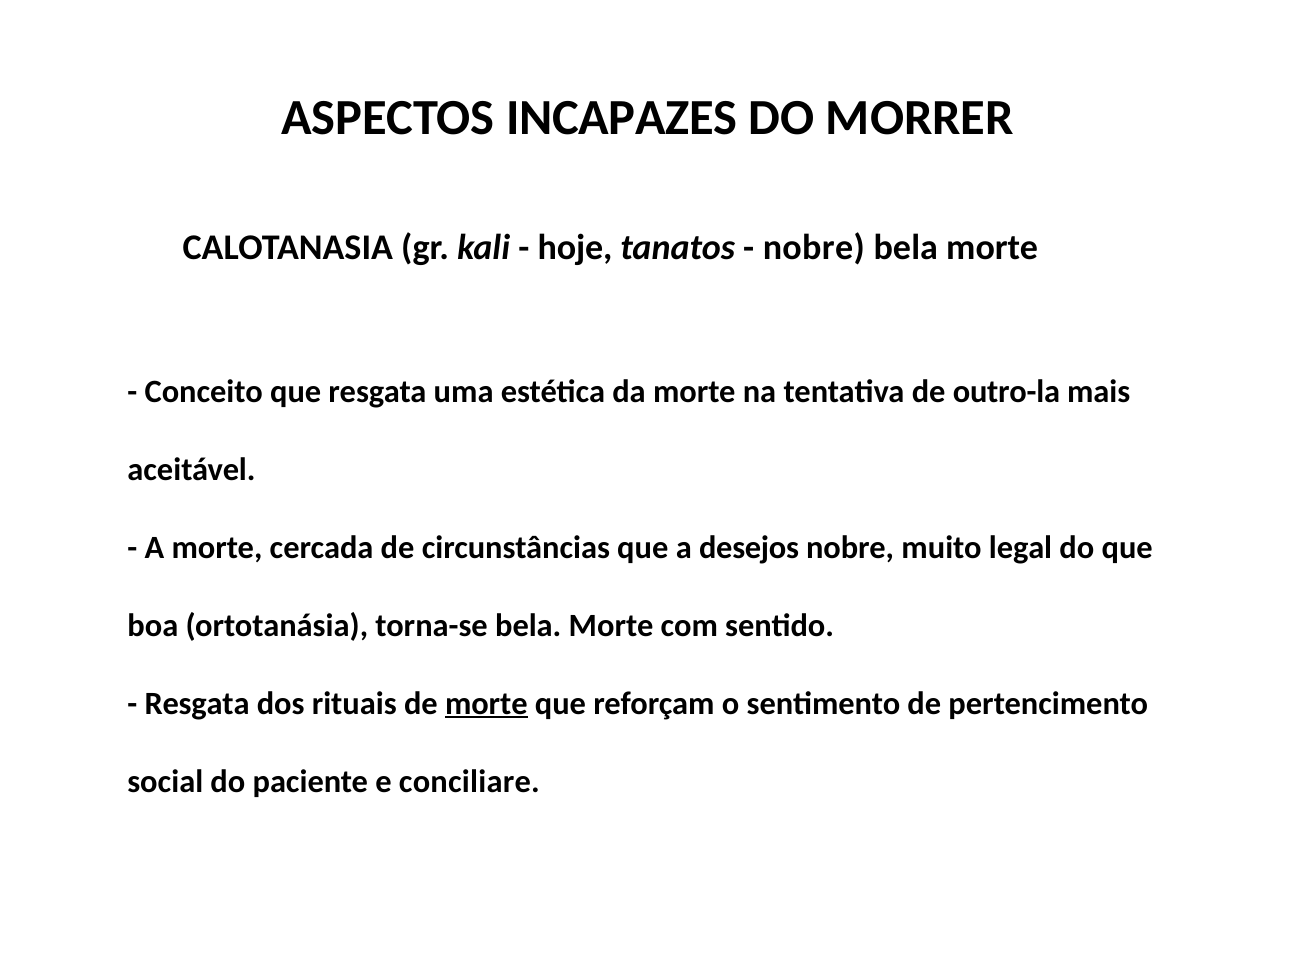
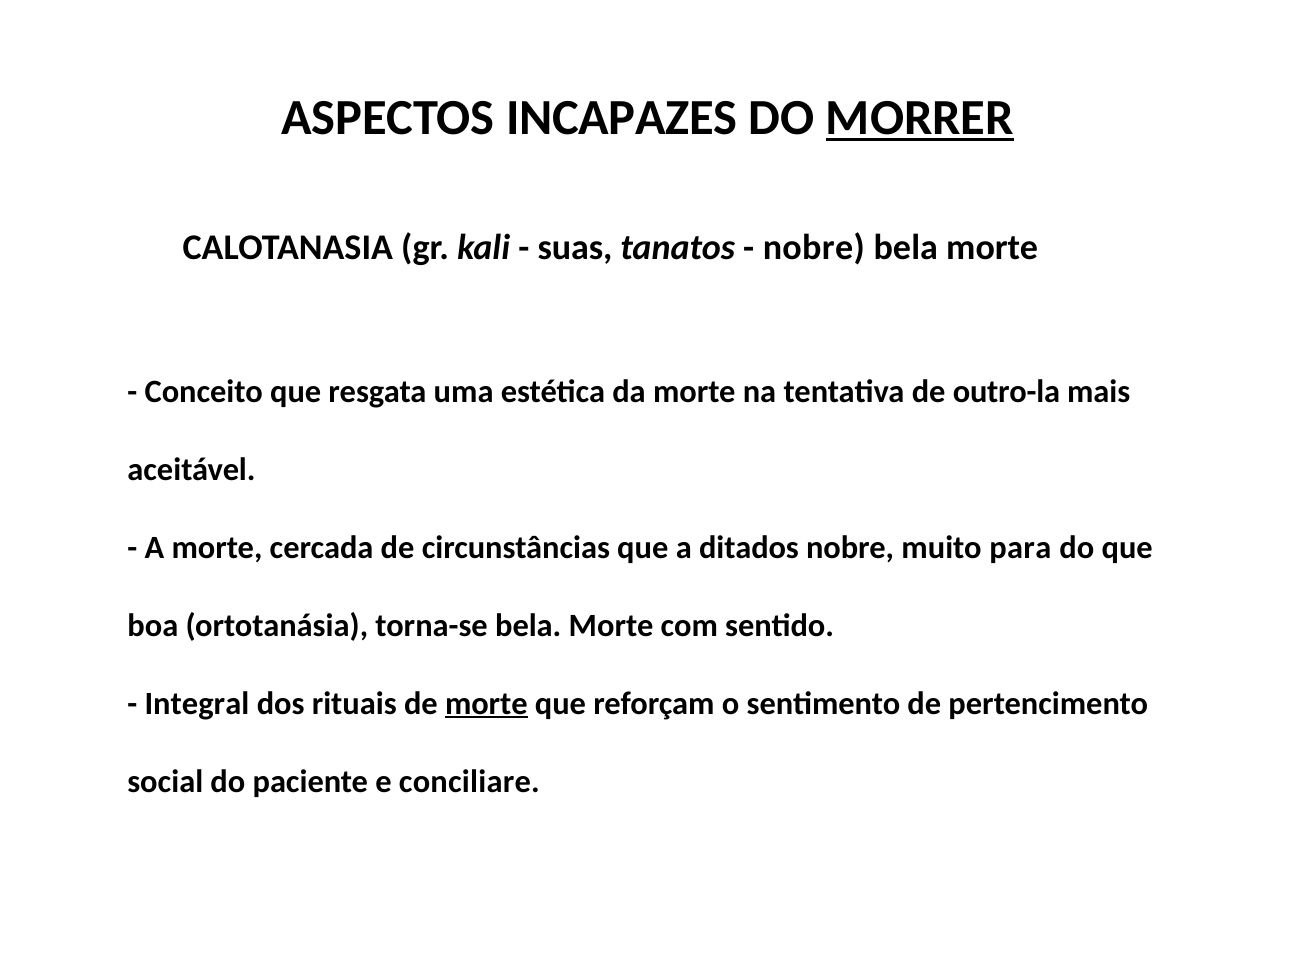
MORRER underline: none -> present
hoje: hoje -> suas
desejos: desejos -> ditados
legal: legal -> para
Resgata at (197, 703): Resgata -> Integral
